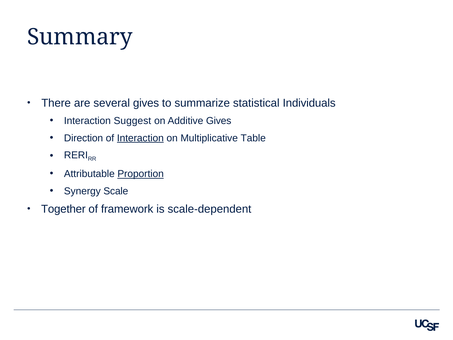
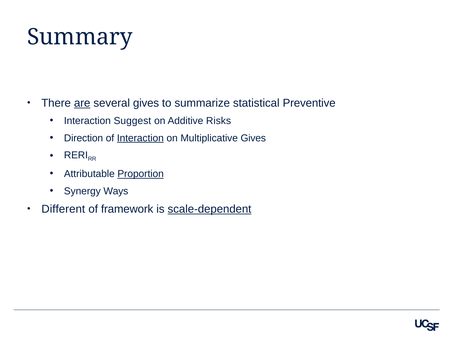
are underline: none -> present
Individuals: Individuals -> Preventive
Additive Gives: Gives -> Risks
Multiplicative Table: Table -> Gives
Scale: Scale -> Ways
Together: Together -> Different
scale-dependent underline: none -> present
